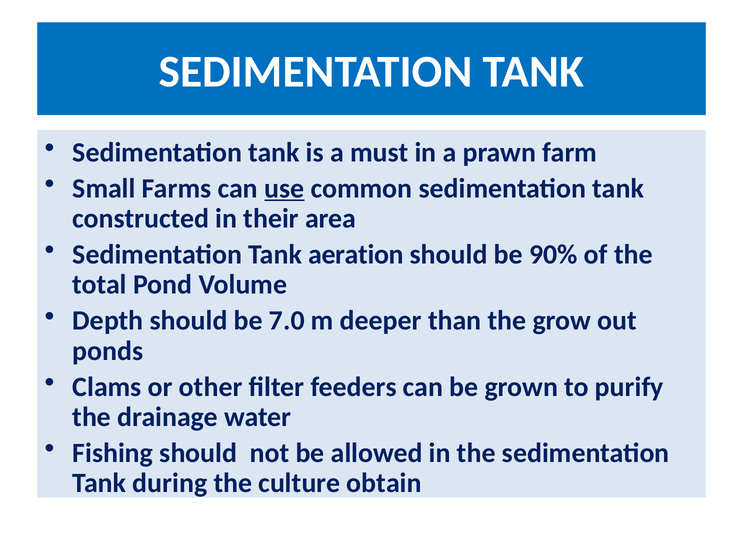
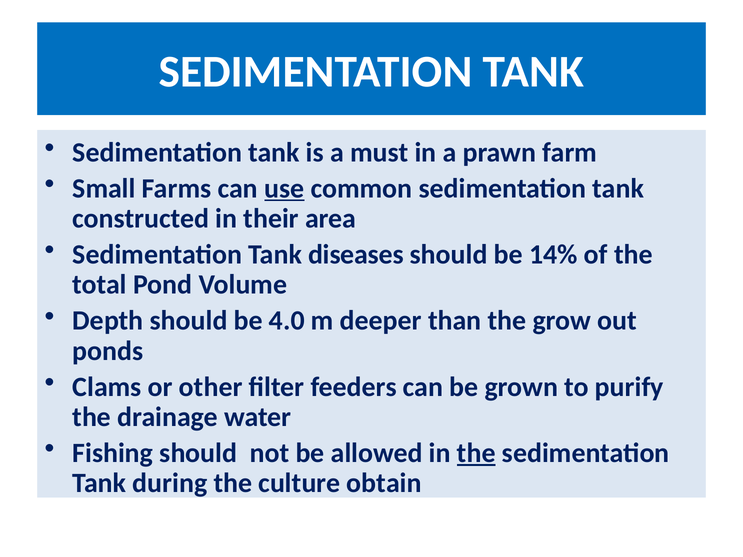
aeration: aeration -> diseases
90%: 90% -> 14%
7.0: 7.0 -> 4.0
the at (476, 453) underline: none -> present
